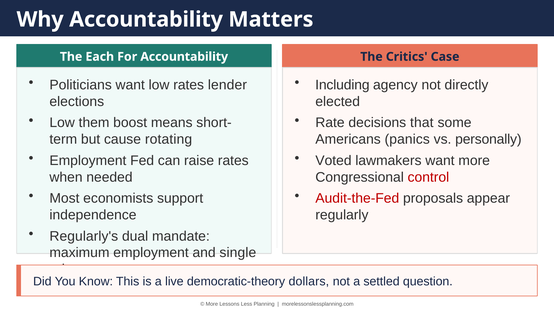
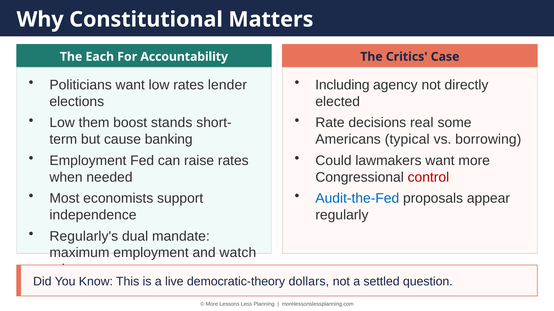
Why Accountability: Accountability -> Constitutional
means: means -> stands
that: that -> real
rotating: rotating -> banking
panics: panics -> typical
personally: personally -> borrowing
Voted: Voted -> Could
Audit-the-Fed colour: red -> blue
single: single -> watch
